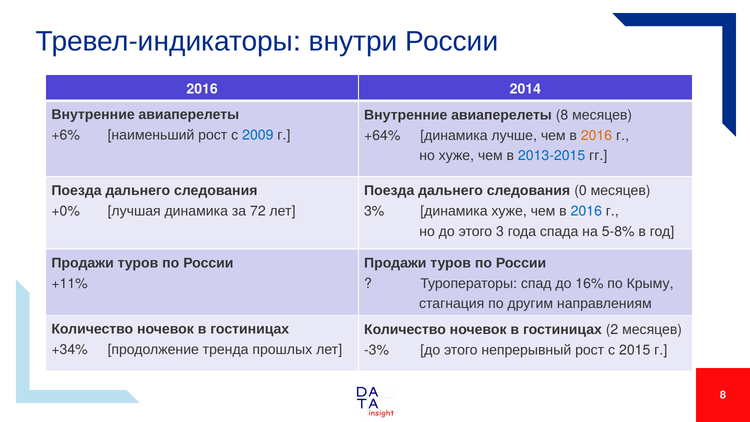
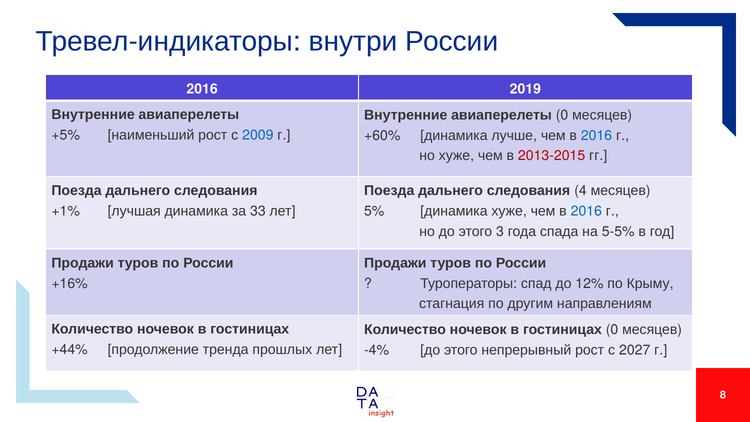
2014: 2014 -> 2019
авиаперелеты 8: 8 -> 0
+6%: +6% -> +5%
+64%: +64% -> +60%
2016 at (597, 135) colour: orange -> blue
2013-2015 colour: blue -> red
0: 0 -> 4
+0%: +0% -> +1%
72: 72 -> 33
3%: 3% -> 5%
5-8%: 5-8% -> 5-5%
+11%: +11% -> +16%
16%: 16% -> 12%
гостиницах 2: 2 -> 0
+34%: +34% -> +44%
-3%: -3% -> -4%
2015: 2015 -> 2027
